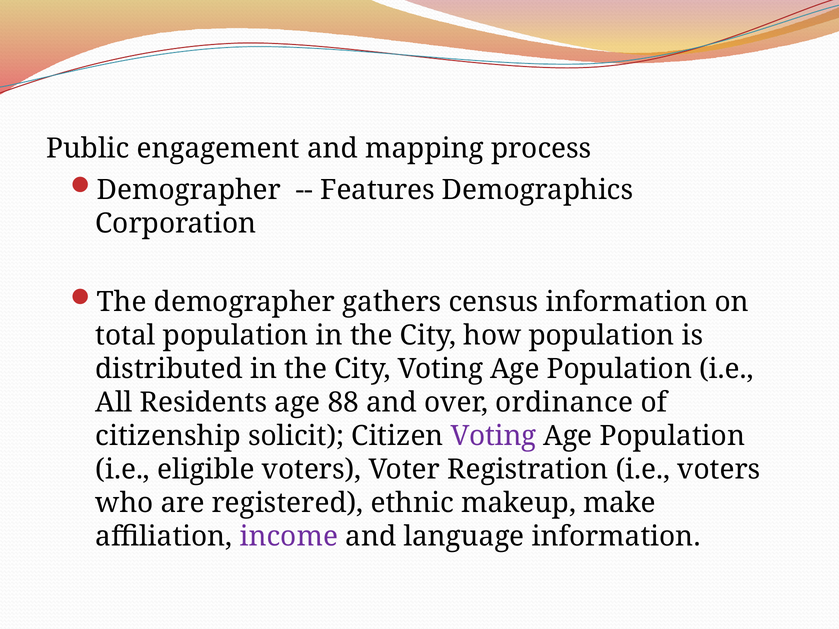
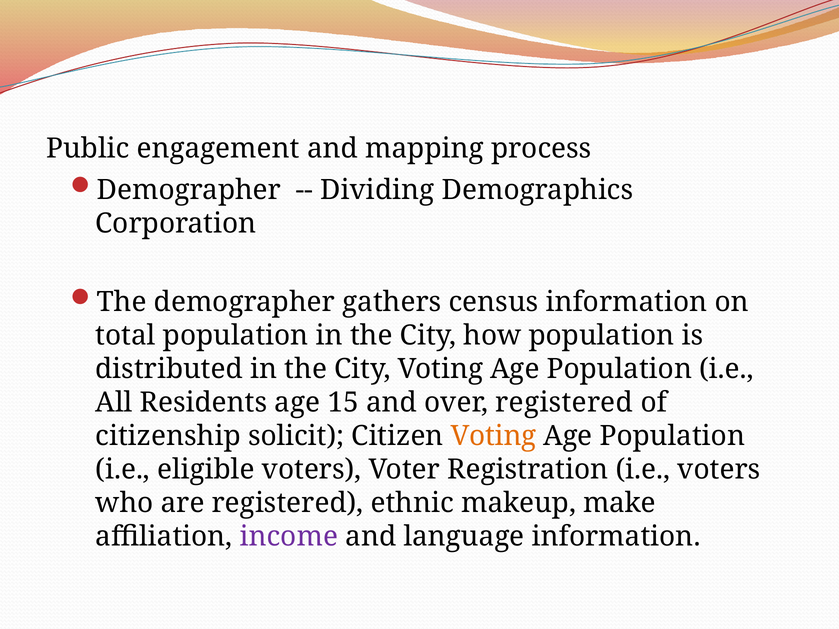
Features: Features -> Dividing
88: 88 -> 15
over ordinance: ordinance -> registered
Voting at (494, 436) colour: purple -> orange
